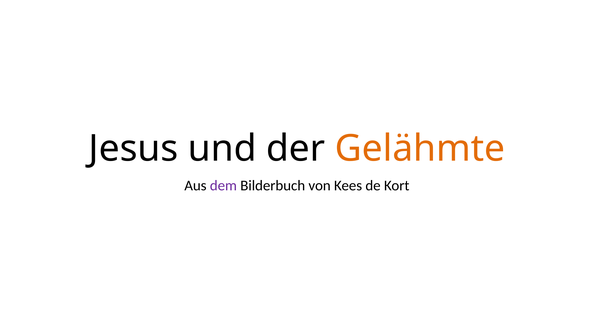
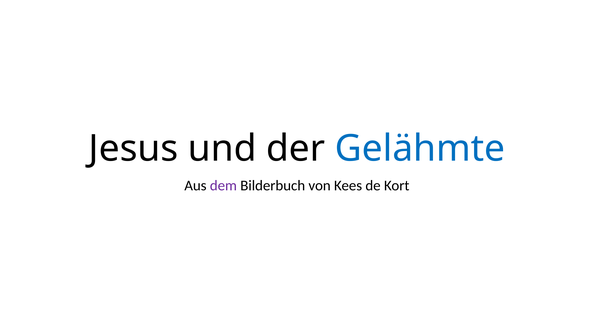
Gelähmte colour: orange -> blue
